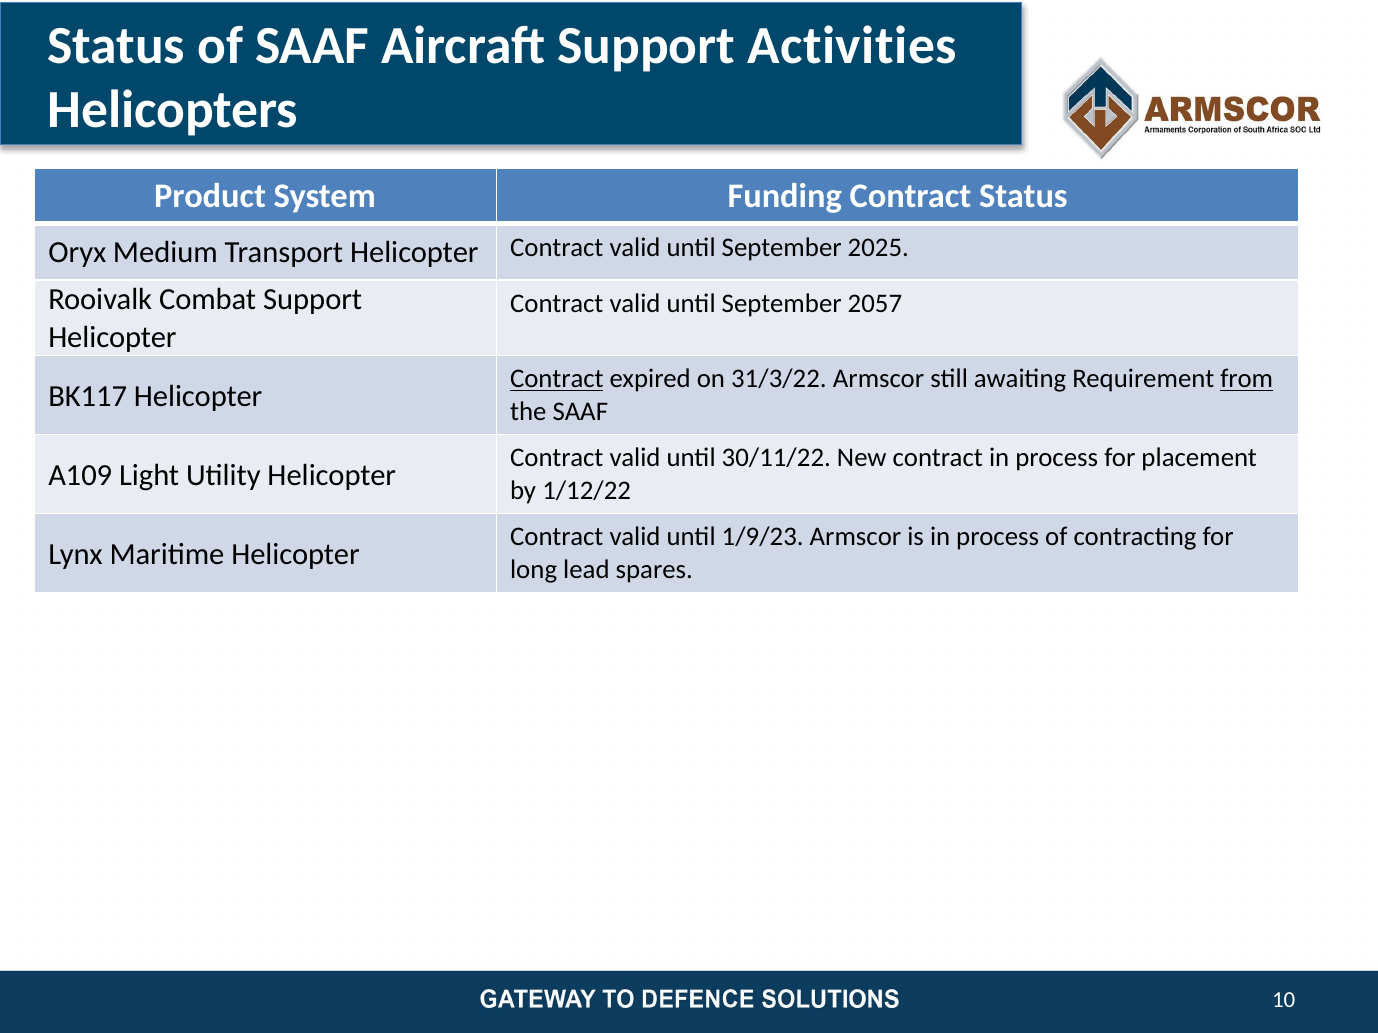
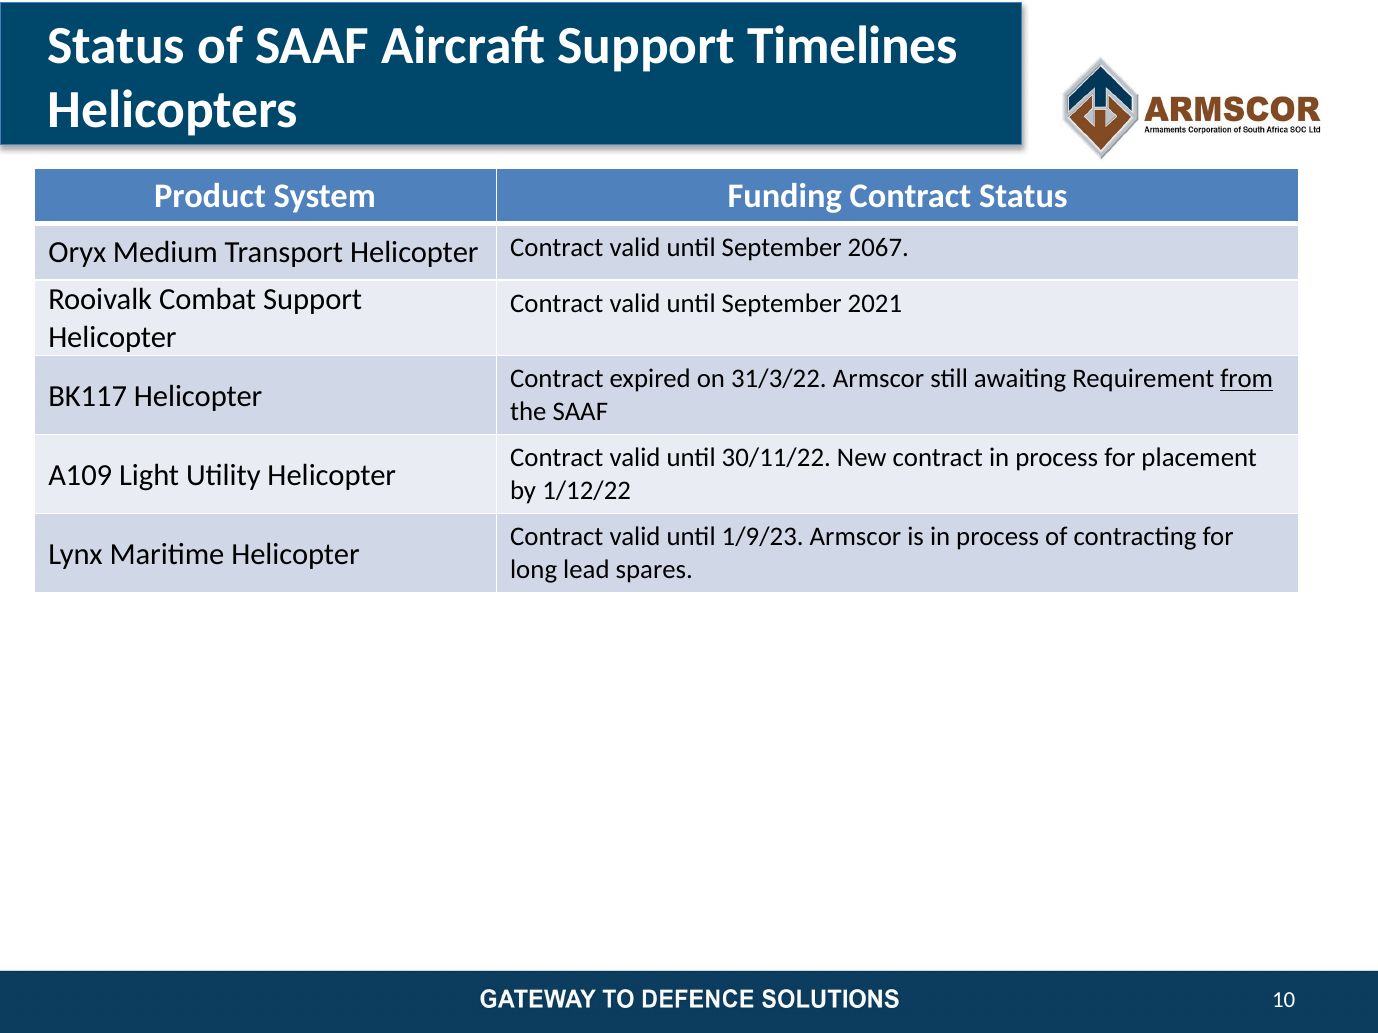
Activities: Activities -> Timelines
2025: 2025 -> 2067
2057: 2057 -> 2021
Contract at (557, 379) underline: present -> none
